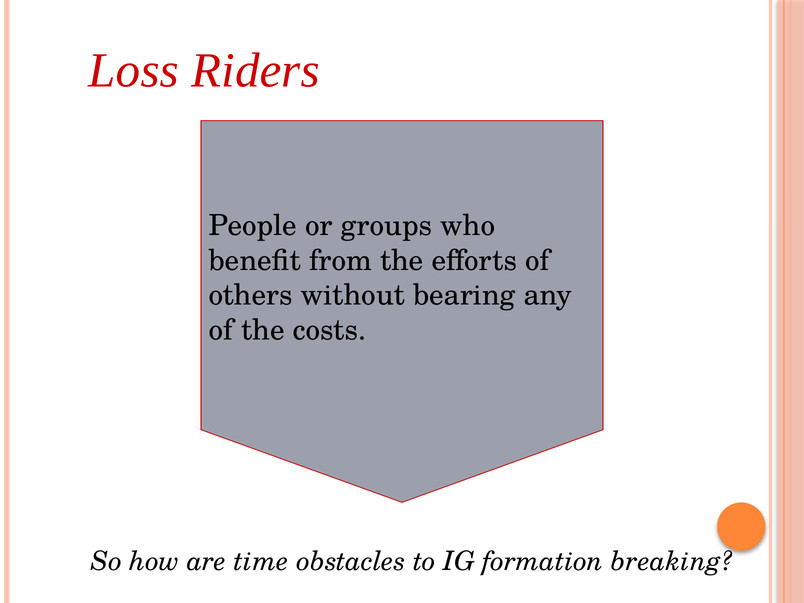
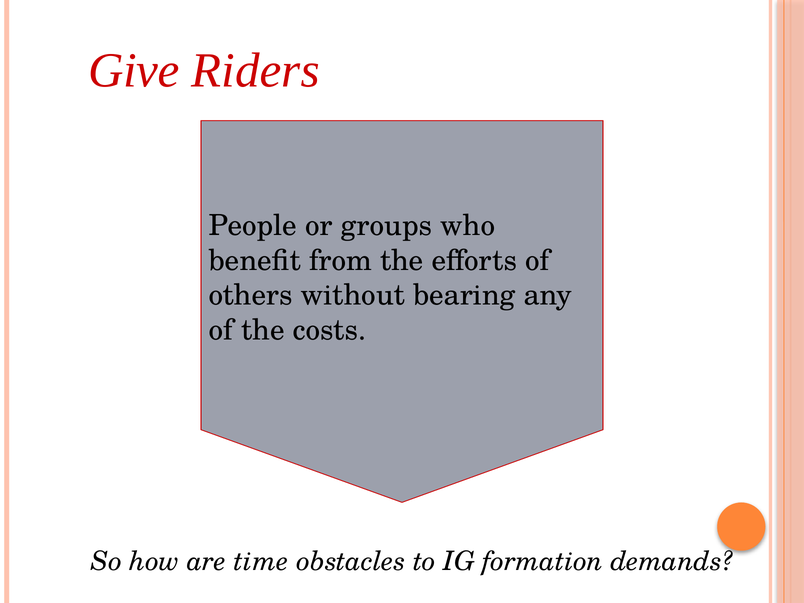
Loss: Loss -> Give
breaking: breaking -> demands
